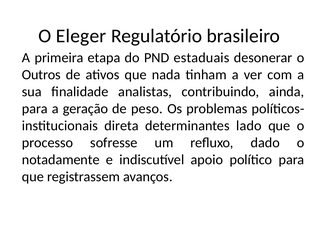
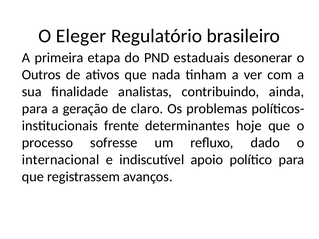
peso: peso -> claro
direta: direta -> frente
lado: lado -> hoje
notadamente: notadamente -> internacional
